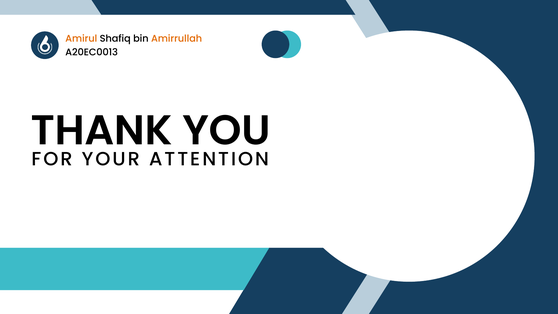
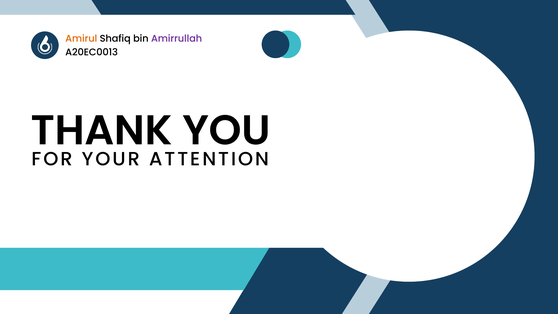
Amirrullah colour: orange -> purple
